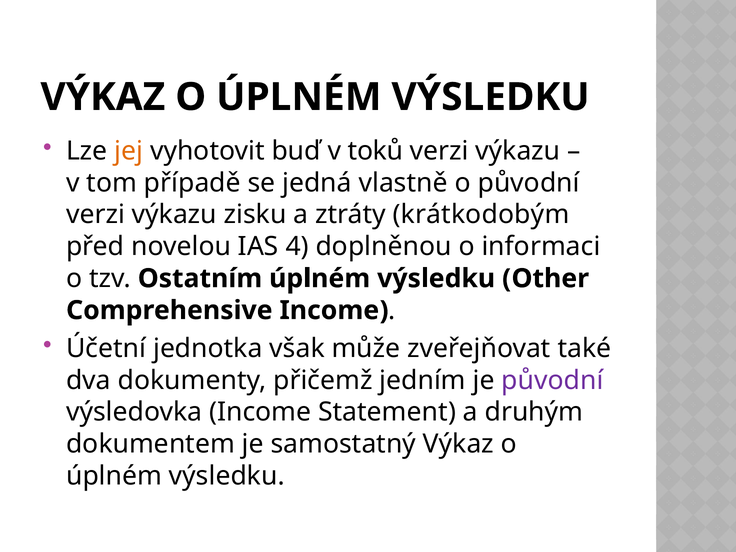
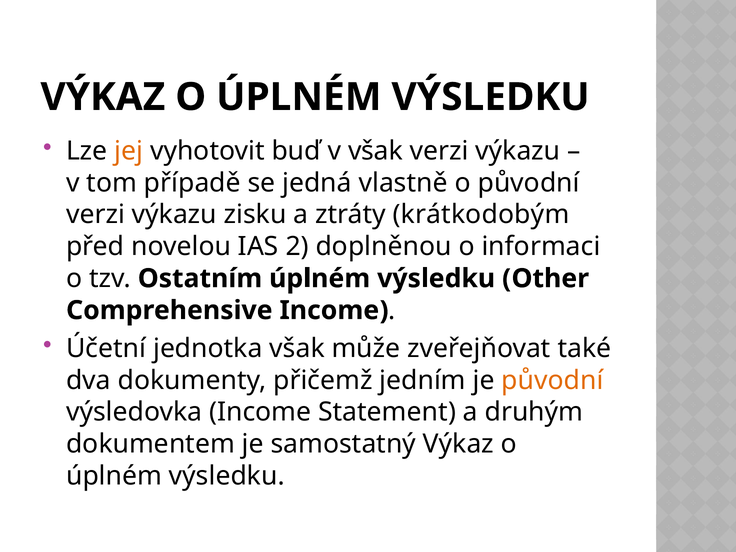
v toků: toků -> však
4: 4 -> 2
původní at (552, 380) colour: purple -> orange
